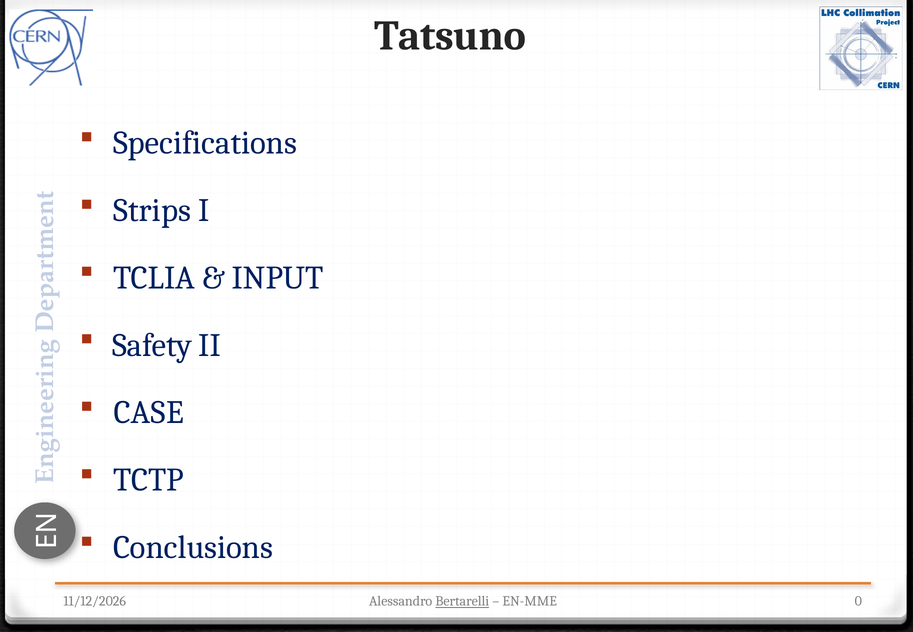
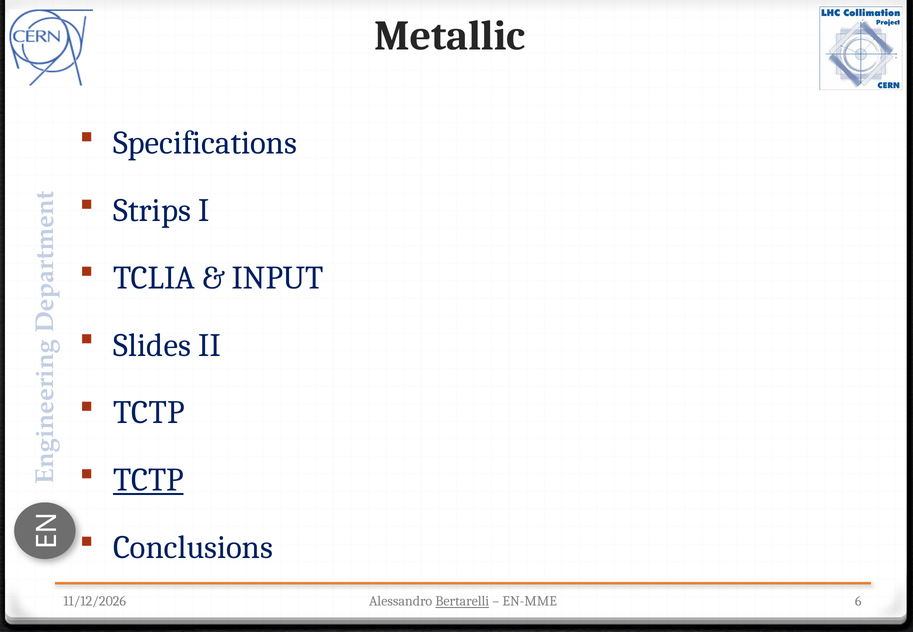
Tatsuno: Tatsuno -> Metallic
Safety: Safety -> Slides
CASE at (149, 413): CASE -> TCTP
TCTP at (148, 480) underline: none -> present
0: 0 -> 6
